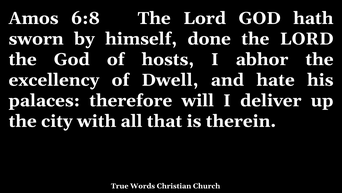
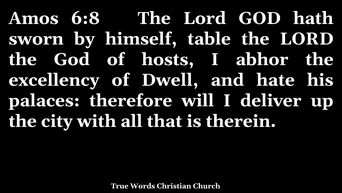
done: done -> table
